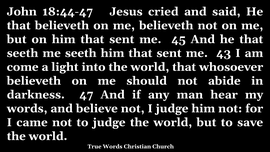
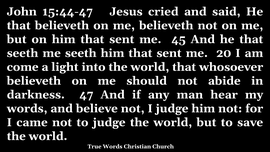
18:44-47: 18:44-47 -> 15:44-47
43: 43 -> 20
